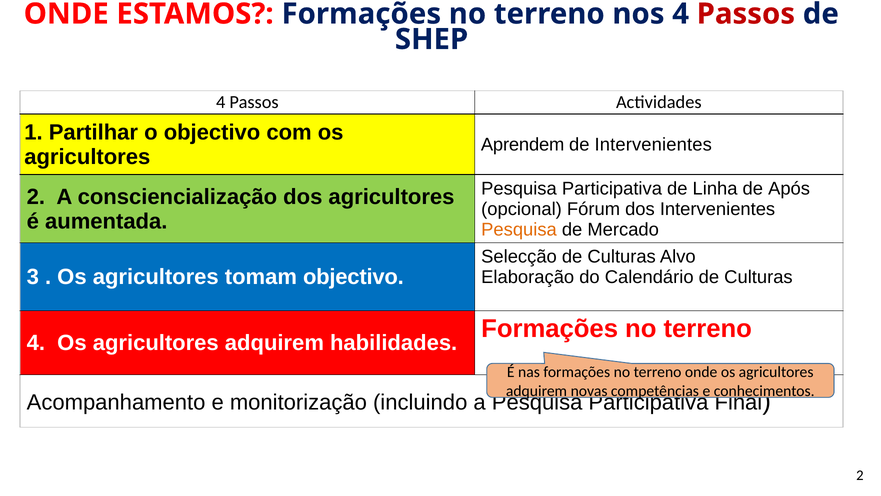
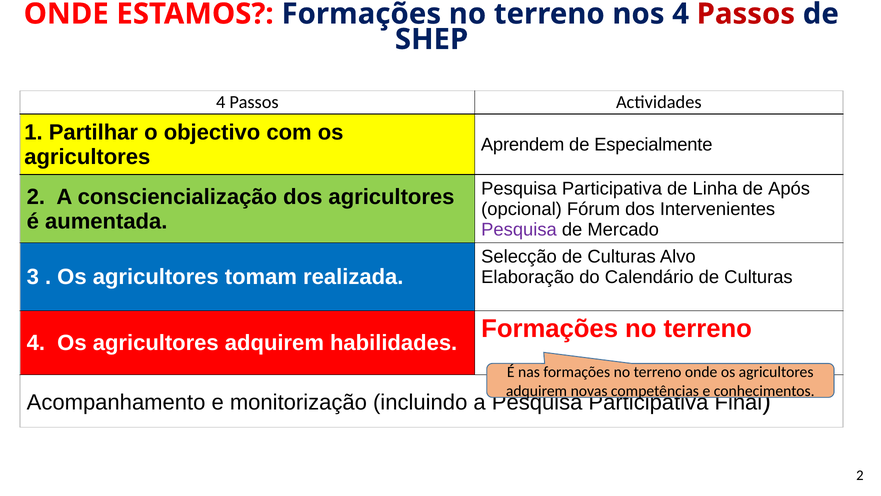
de Intervenientes: Intervenientes -> Especialmente
Pesquisa at (519, 229) colour: orange -> purple
tomam objectivo: objectivo -> realizada
